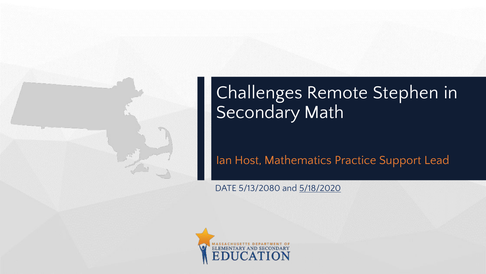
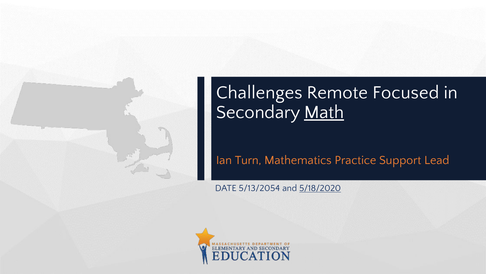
Stephen: Stephen -> Focused
Math underline: none -> present
Host: Host -> Turn
5/13/2080: 5/13/2080 -> 5/13/2054
